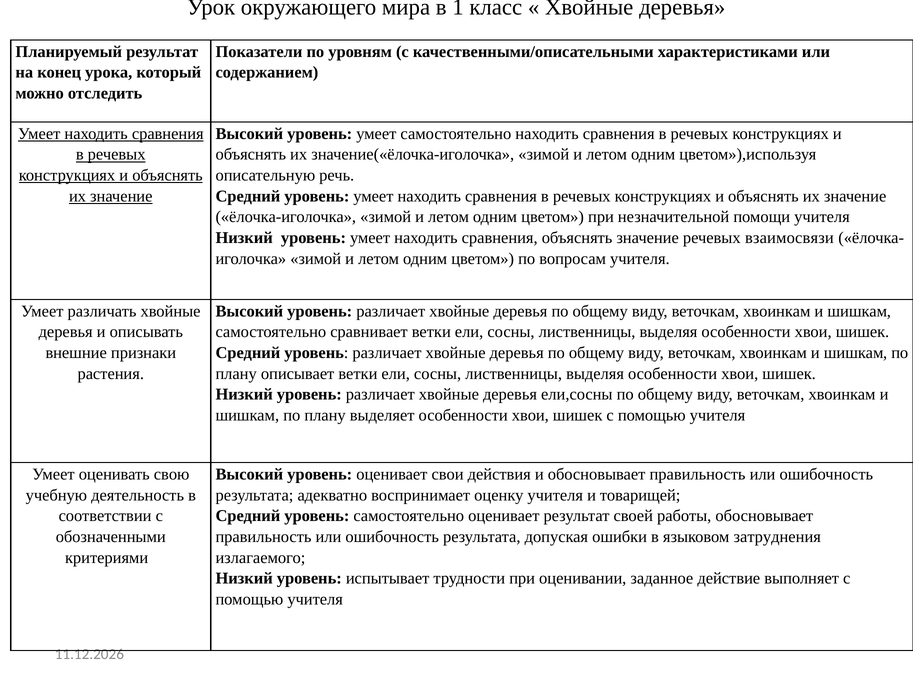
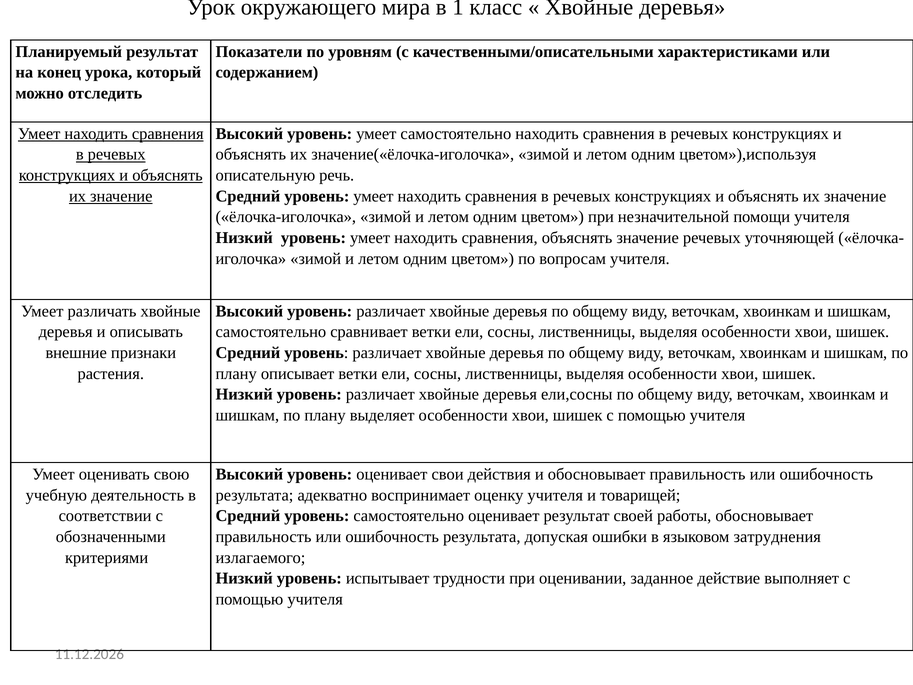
взаимосвязи: взаимосвязи -> уточняющей
